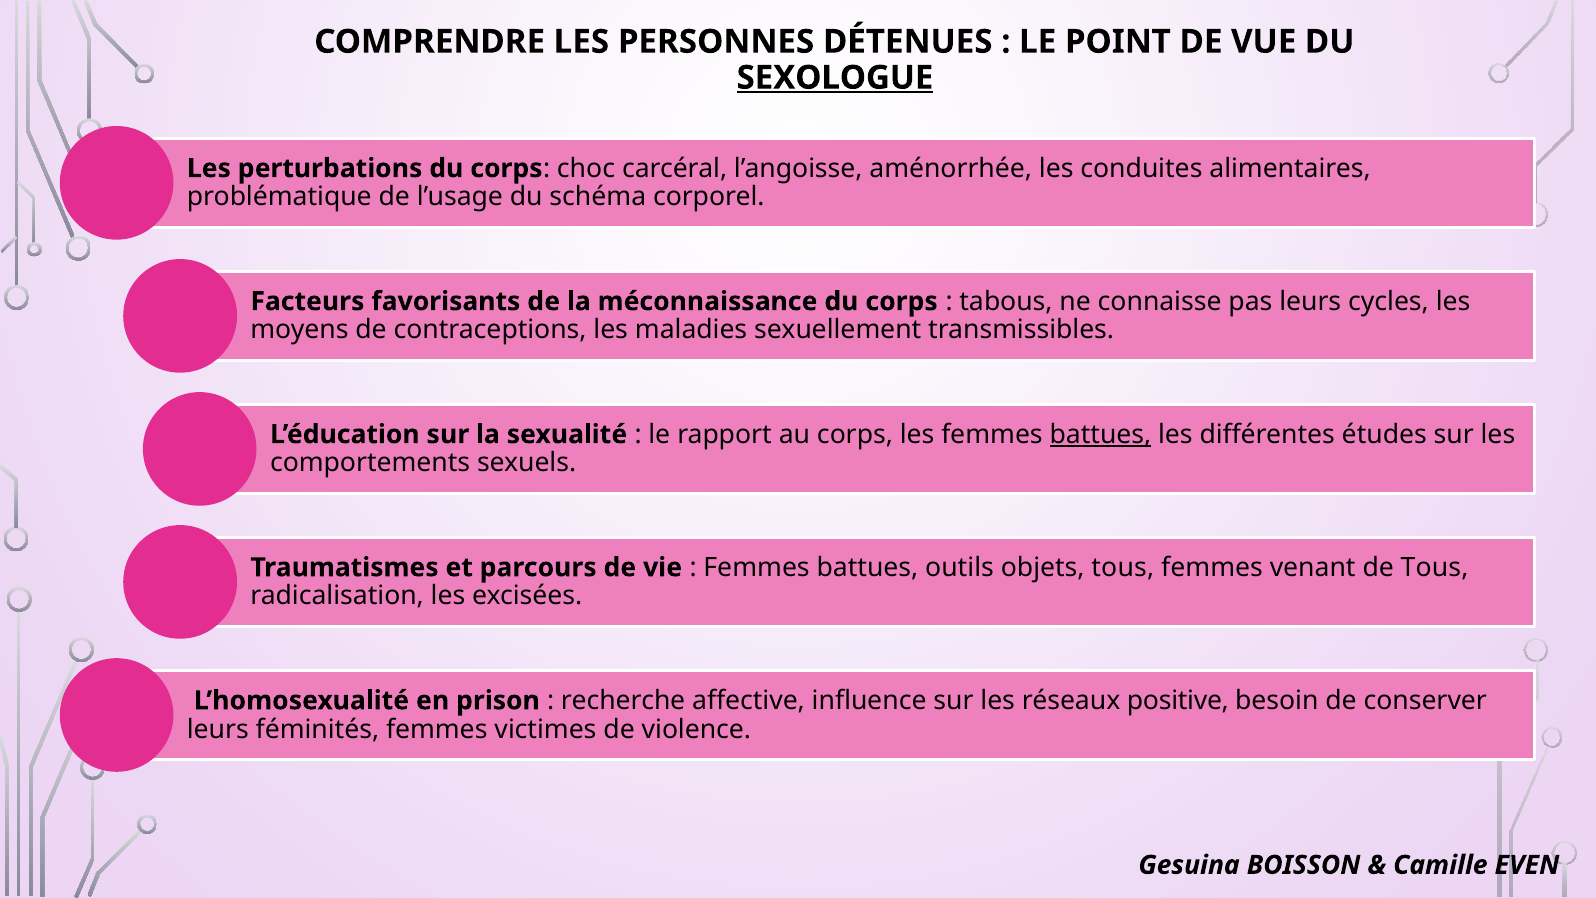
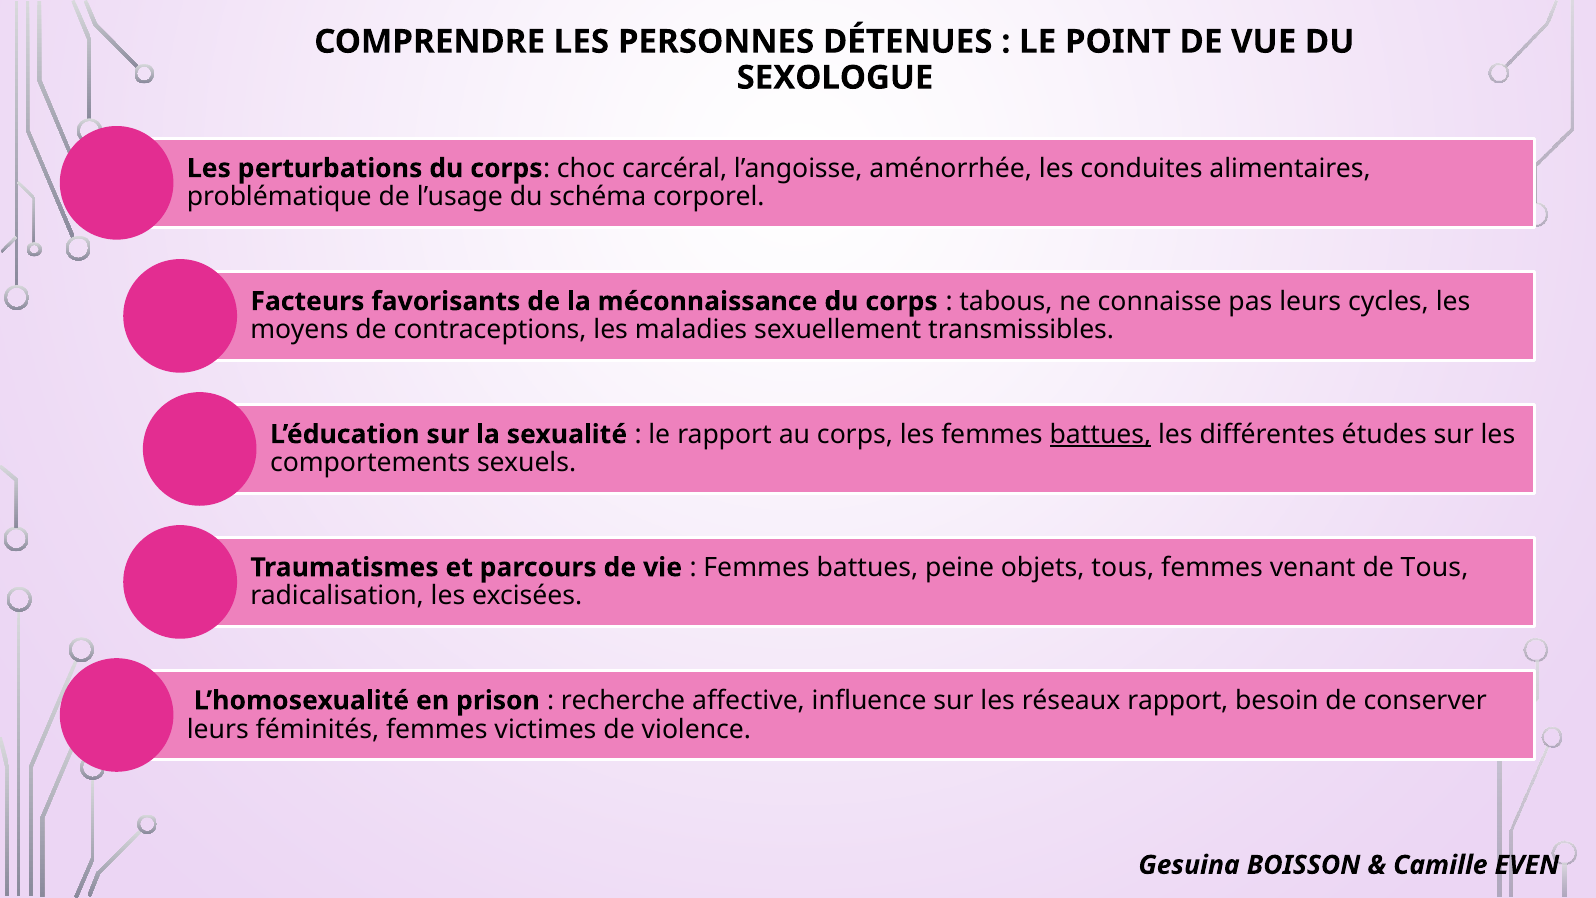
SEXOLOGUE underline: present -> none
outils: outils -> peine
réseaux positive: positive -> rapport
